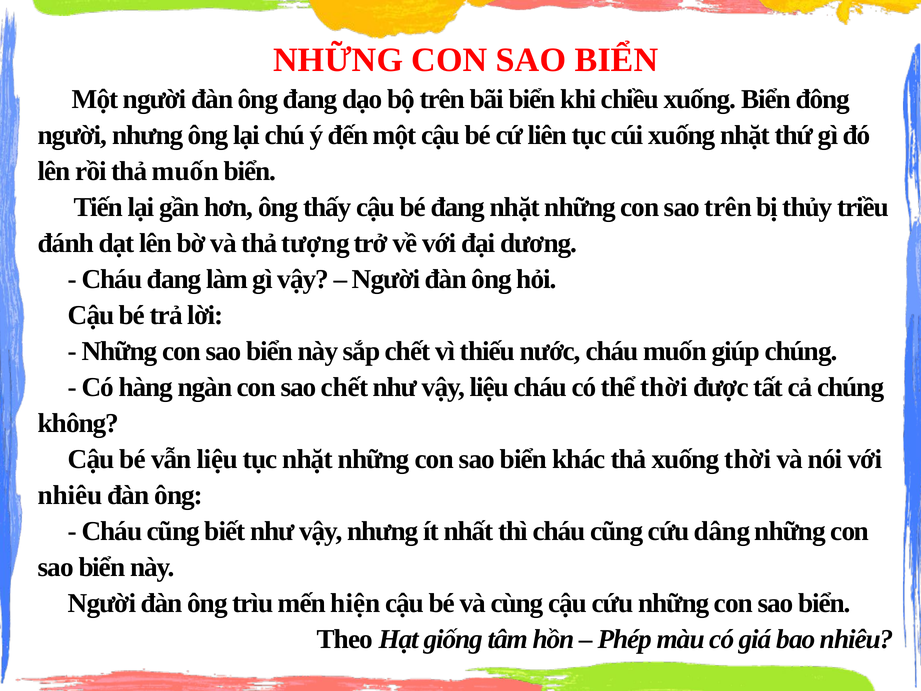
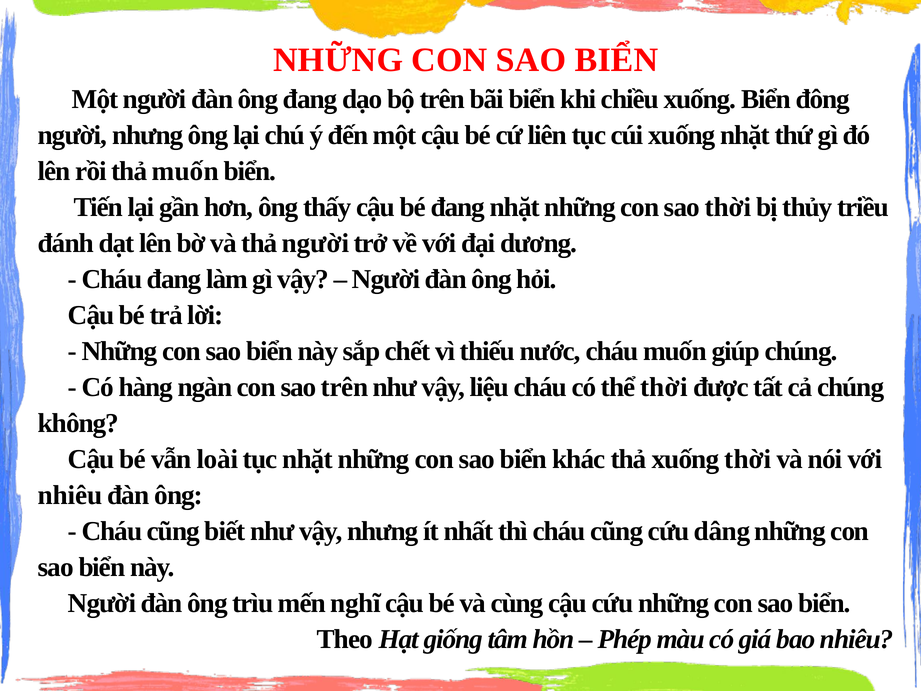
sao trên: trên -> thời
thả tượng: tượng -> người
sao chết: chết -> trên
vẫn liệu: liệu -> loài
hiện: hiện -> nghĩ
